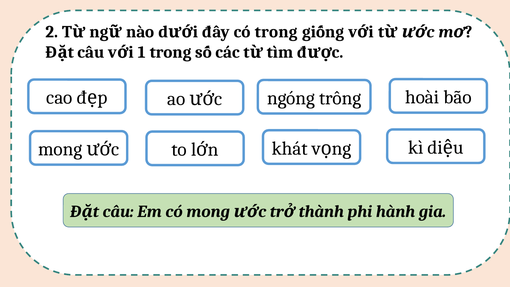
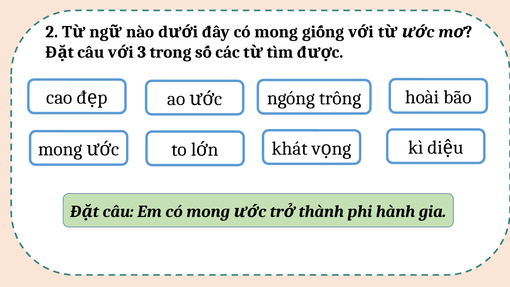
đây có trong: trong -> mong
1: 1 -> 3
